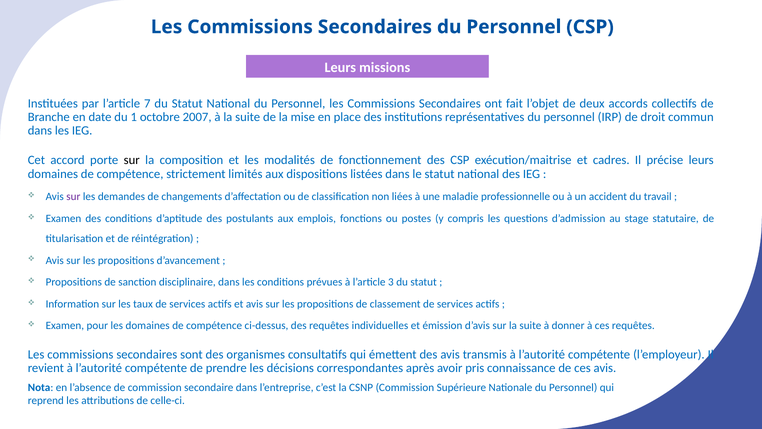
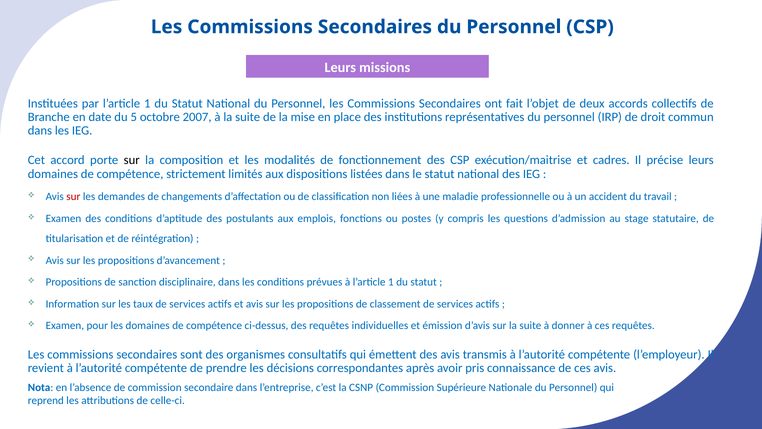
par l’article 7: 7 -> 1
1: 1 -> 5
sur at (73, 197) colour: purple -> red
à l’article 3: 3 -> 1
